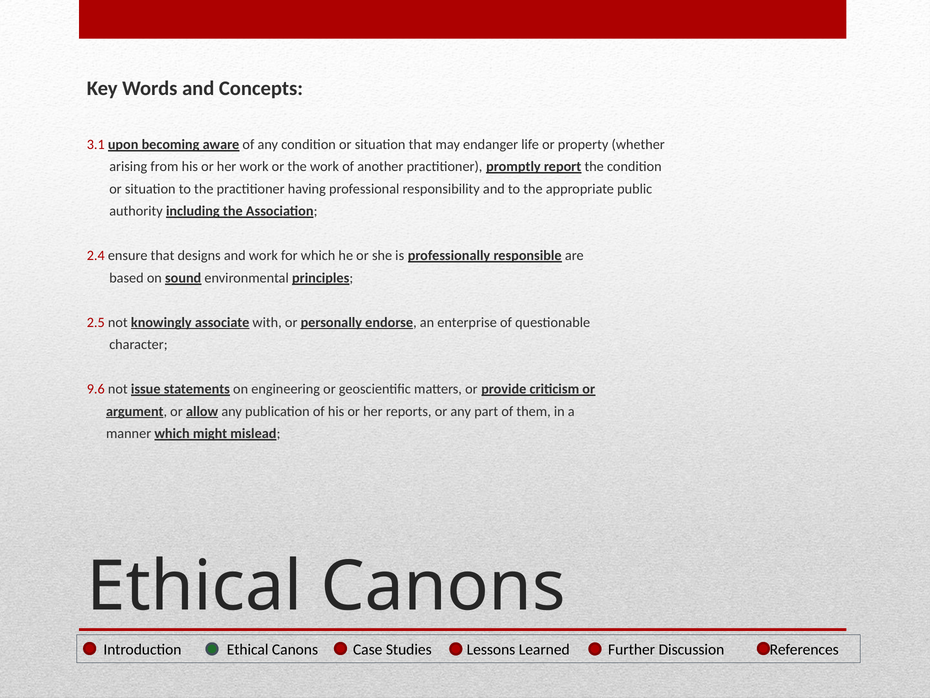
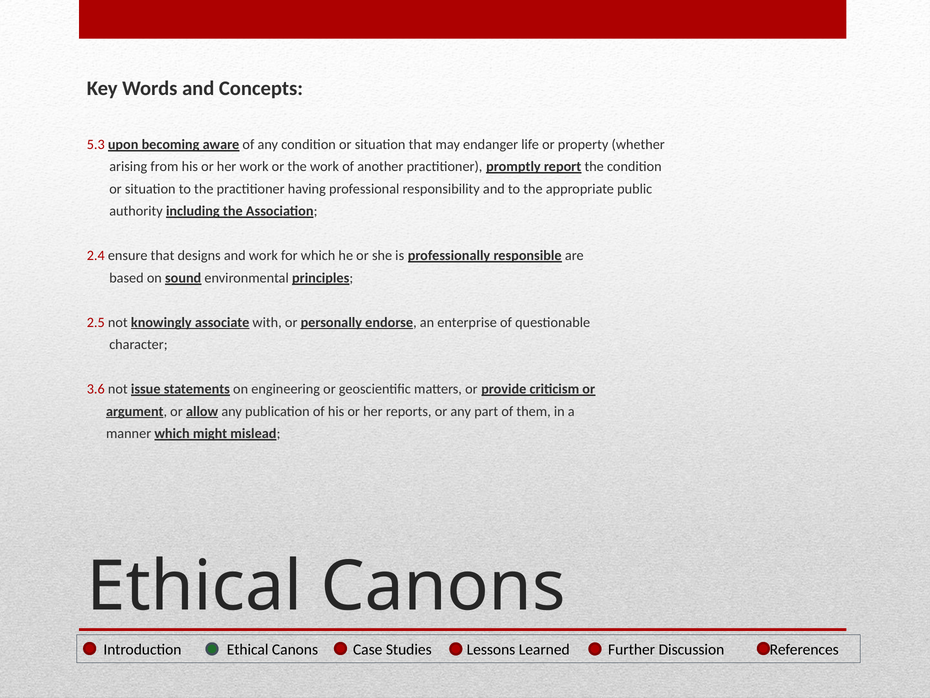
3.1: 3.1 -> 5.3
9.6: 9.6 -> 3.6
